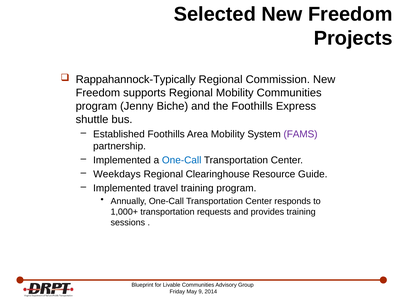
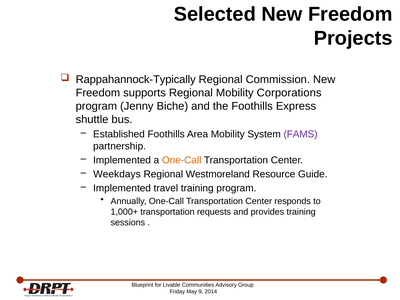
Mobility Communities: Communities -> Corporations
One-Call at (182, 160) colour: blue -> orange
Clearinghouse: Clearinghouse -> Westmoreland
